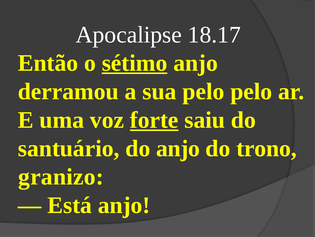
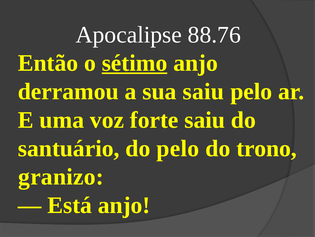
18.17: 18.17 -> 88.76
sua pelo: pelo -> saiu
forte underline: present -> none
do anjo: anjo -> pelo
